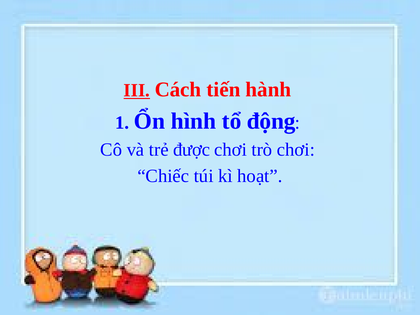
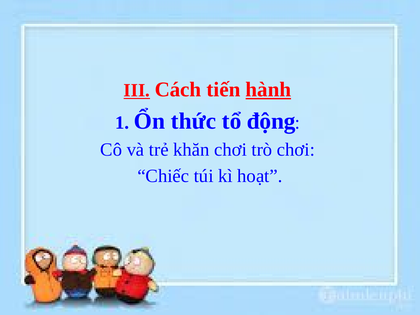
hành underline: none -> present
hình: hình -> thức
được: được -> khăn
